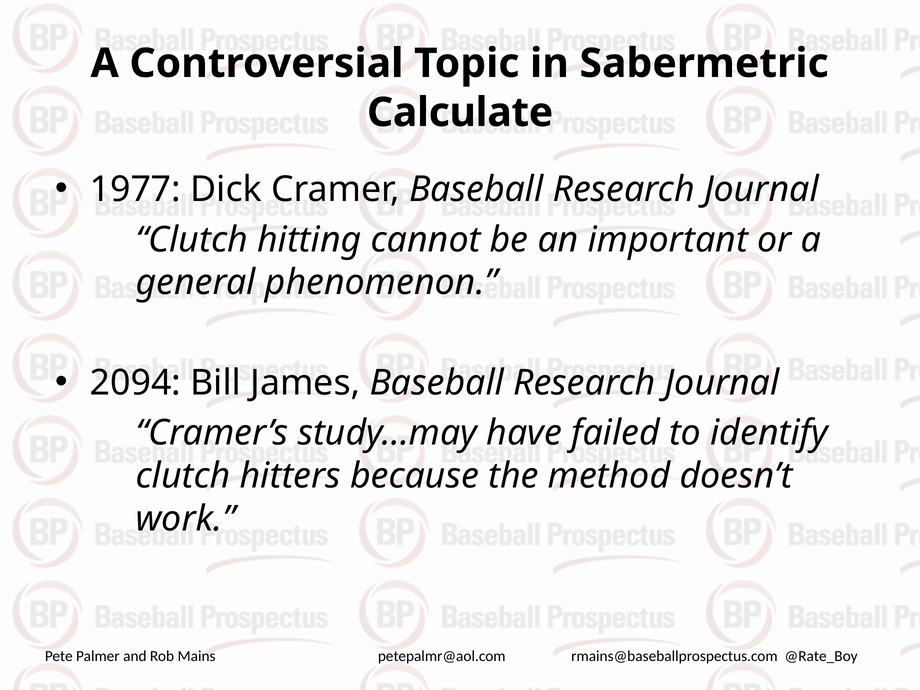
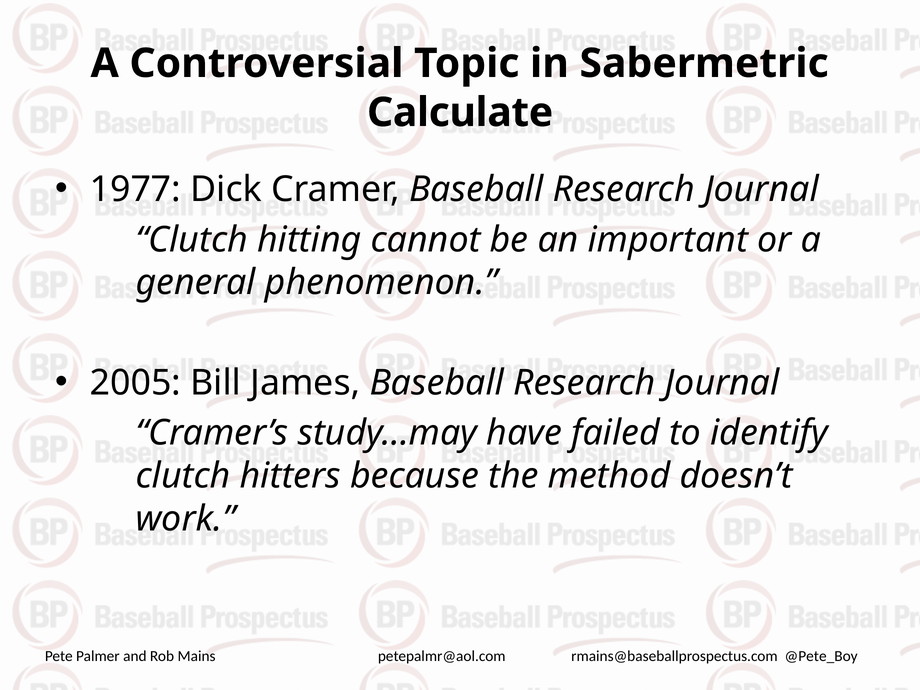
2094: 2094 -> 2005
@Rate_Boy: @Rate_Boy -> @Pete_Boy
